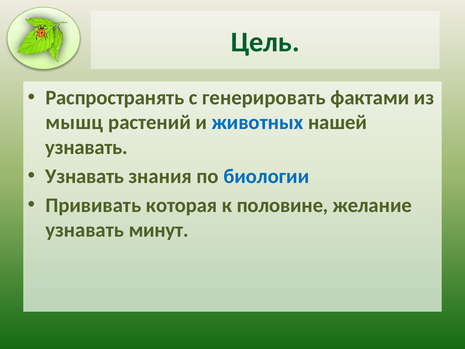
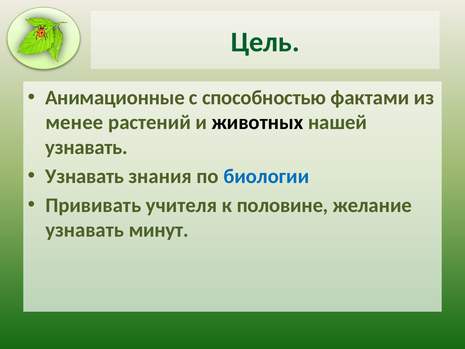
Распространять: Распространять -> Анимационные
генерировать: генерировать -> способностью
мышц: мышц -> менее
животных colour: blue -> black
которая: которая -> учителя
